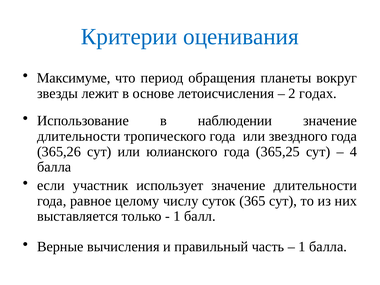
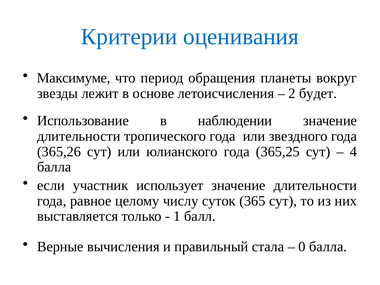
годах: годах -> будет
часть: часть -> стала
1 at (302, 247): 1 -> 0
